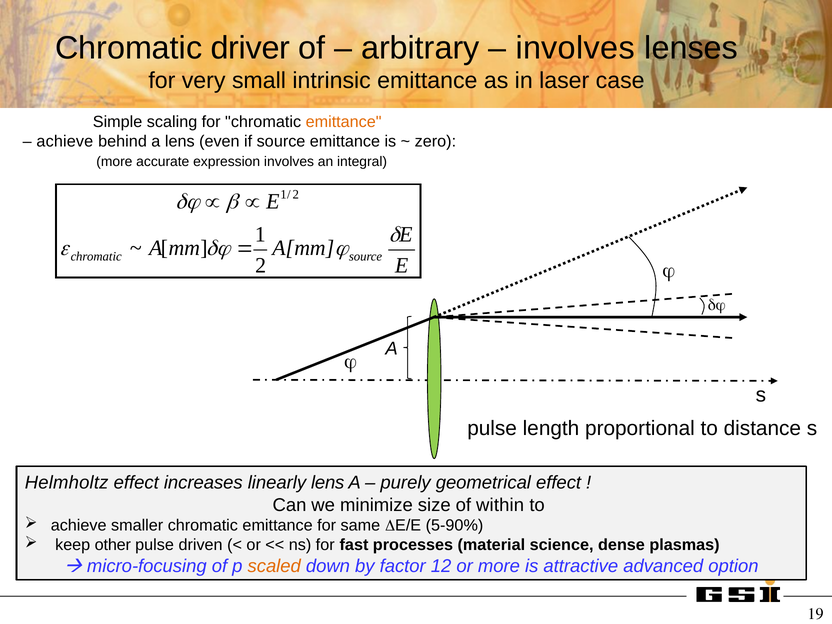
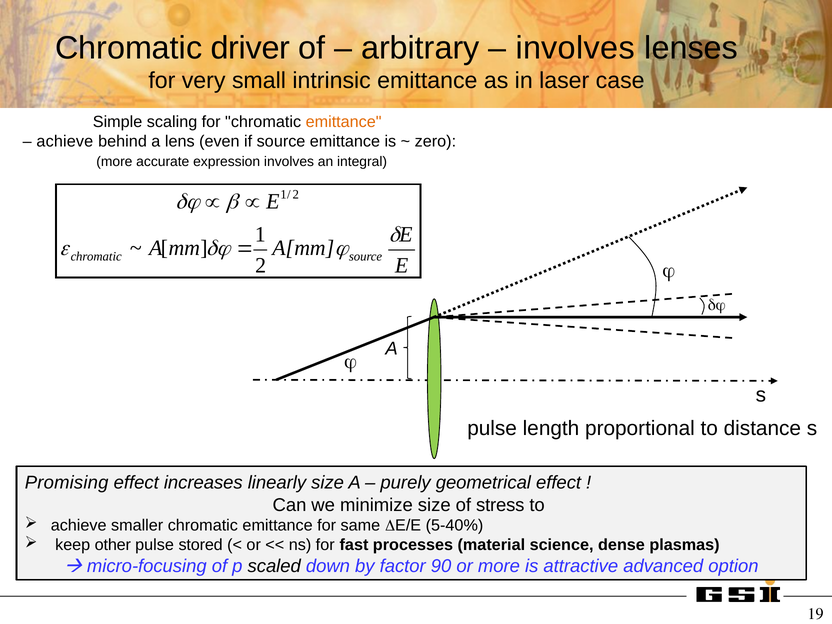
Helmholtz: Helmholtz -> Promising
linearly lens: lens -> size
within: within -> stress
5-90%: 5-90% -> 5-40%
driven: driven -> stored
scaled colour: orange -> black
12: 12 -> 90
